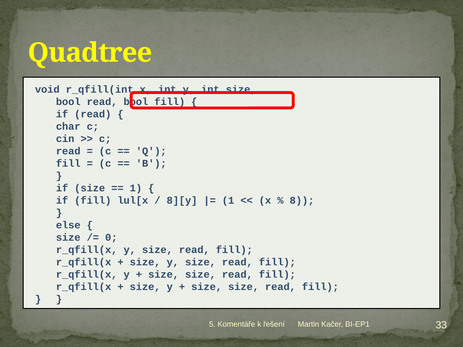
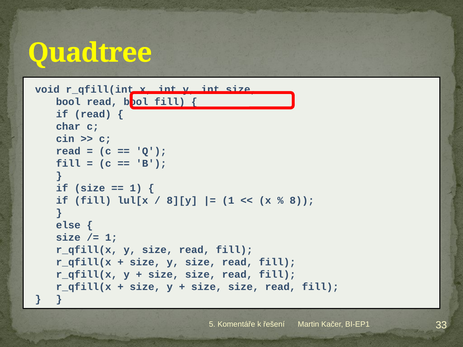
0 at (111, 238): 0 -> 1
